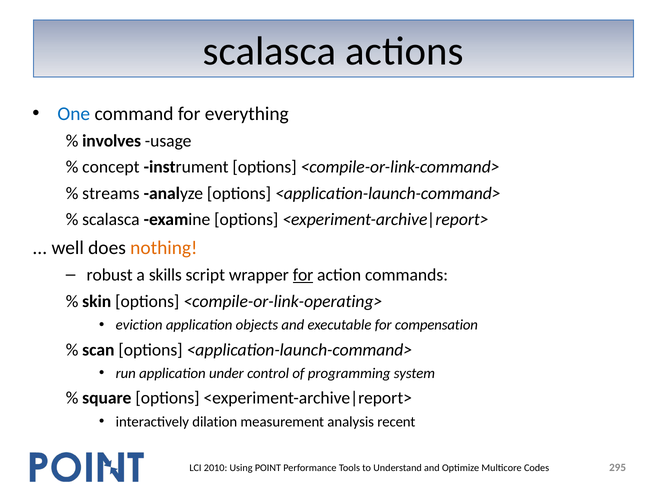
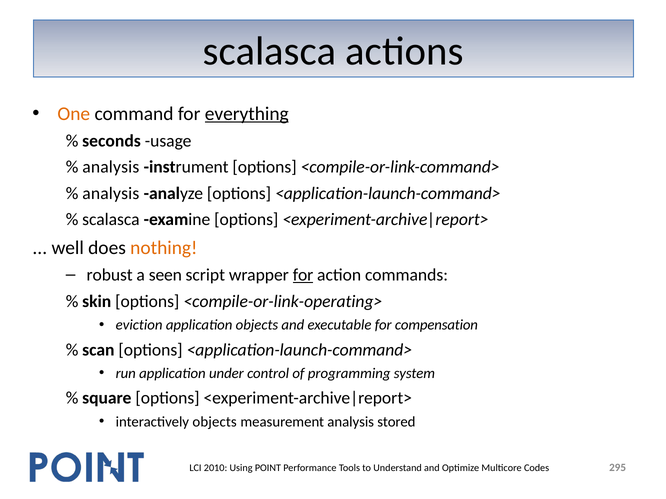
One colour: blue -> orange
everything underline: none -> present
involves: involves -> seconds
concept at (111, 167): concept -> analysis
streams at (111, 194): streams -> analysis
skills: skills -> seen
interactively dilation: dilation -> objects
recent: recent -> stored
